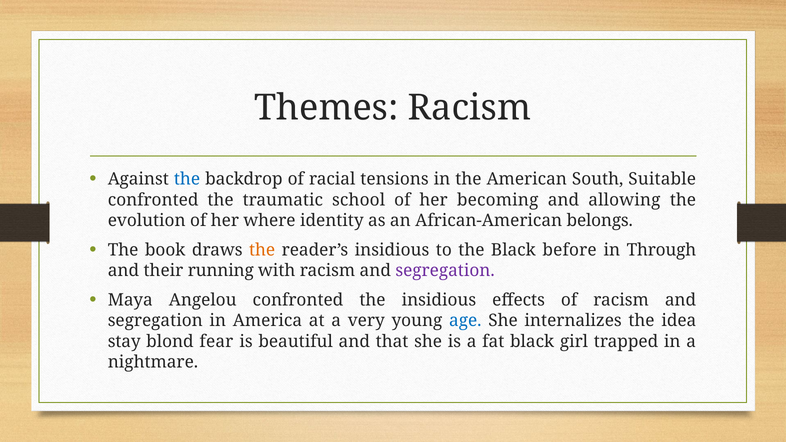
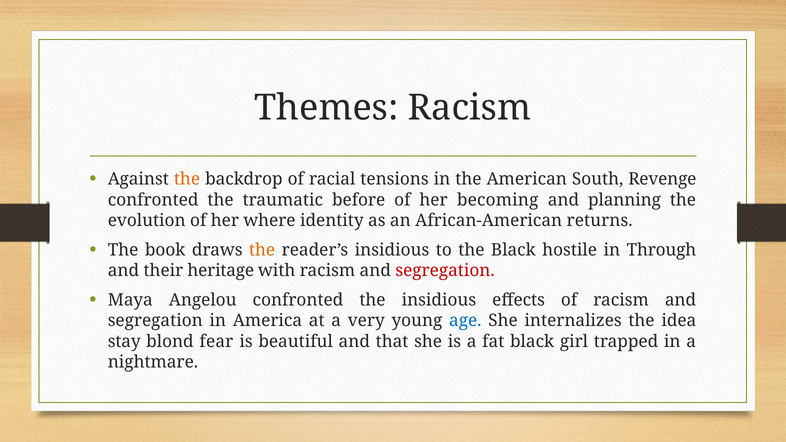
the at (187, 179) colour: blue -> orange
Suitable: Suitable -> Revenge
school: school -> before
allowing: allowing -> planning
belongs: belongs -> returns
before: before -> hostile
running: running -> heritage
segregation at (445, 271) colour: purple -> red
